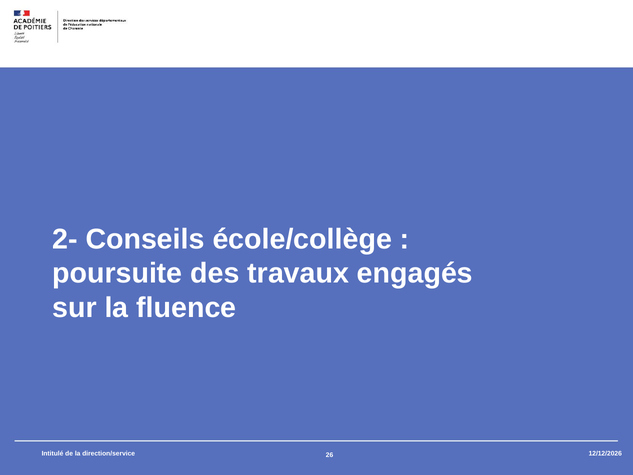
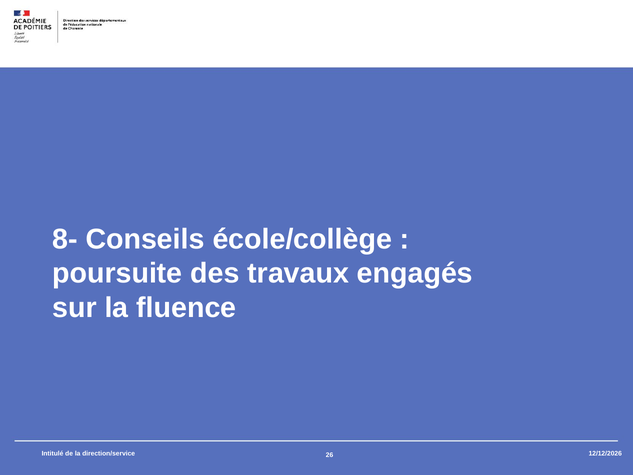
2-: 2- -> 8-
